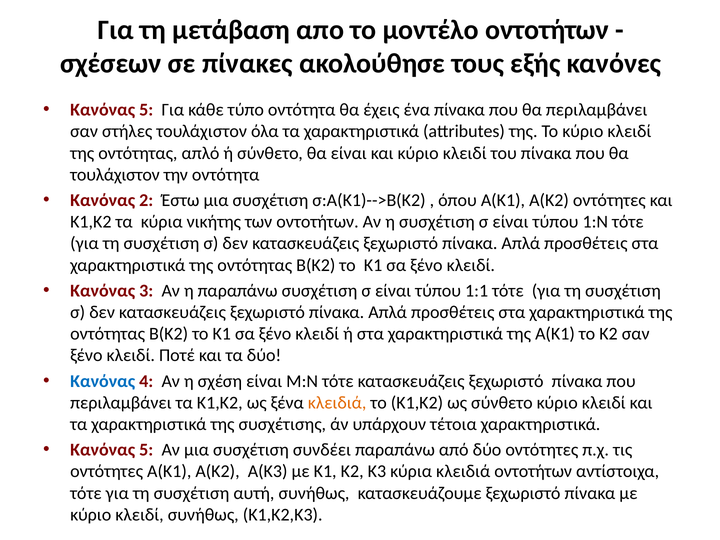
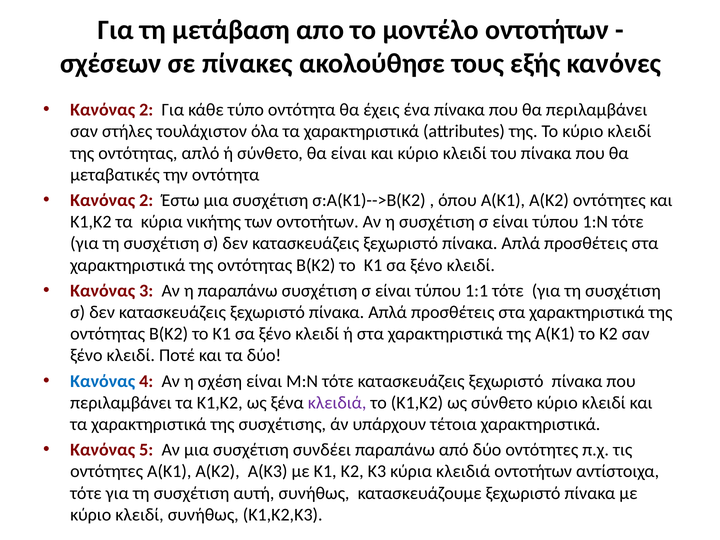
5 at (146, 110): 5 -> 2
τουλάχιστον at (115, 175): τουλάχιστον -> μεταβατικές
κλειδιά at (337, 403) colour: orange -> purple
